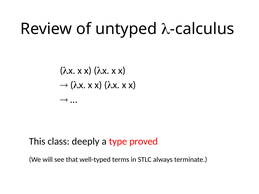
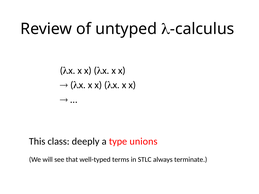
proved: proved -> unions
